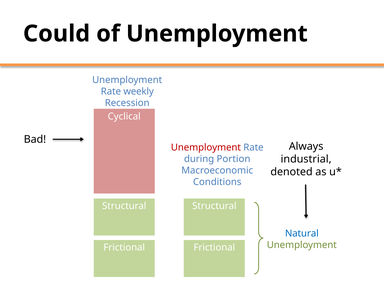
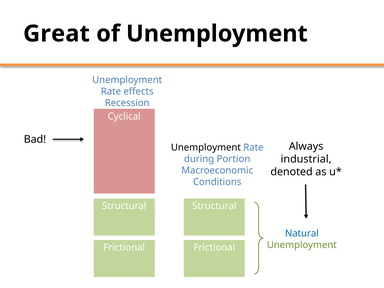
Could: Could -> Great
weekly: weekly -> effects
Unemployment at (206, 147) colour: red -> black
